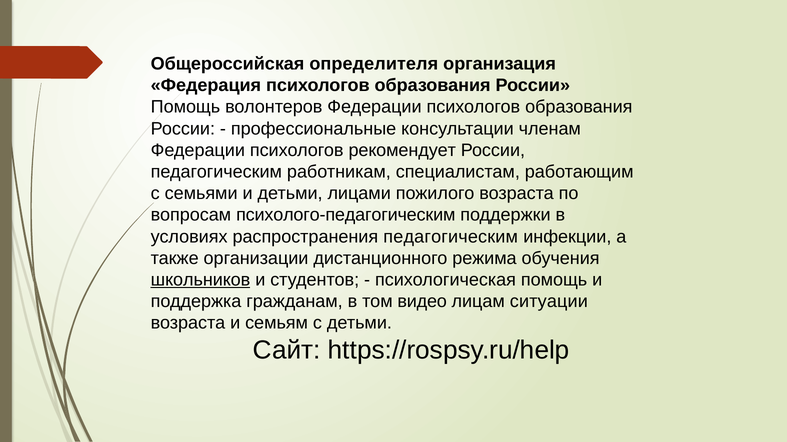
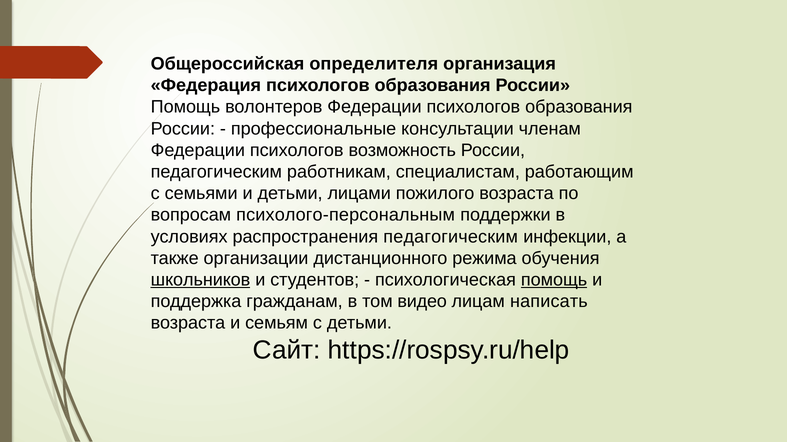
рекомендует: рекомендует -> возможность
психолого-педагогическим: психолого-педагогическим -> психолого-персональным
помощь at (554, 280) underline: none -> present
ситуации: ситуации -> написать
